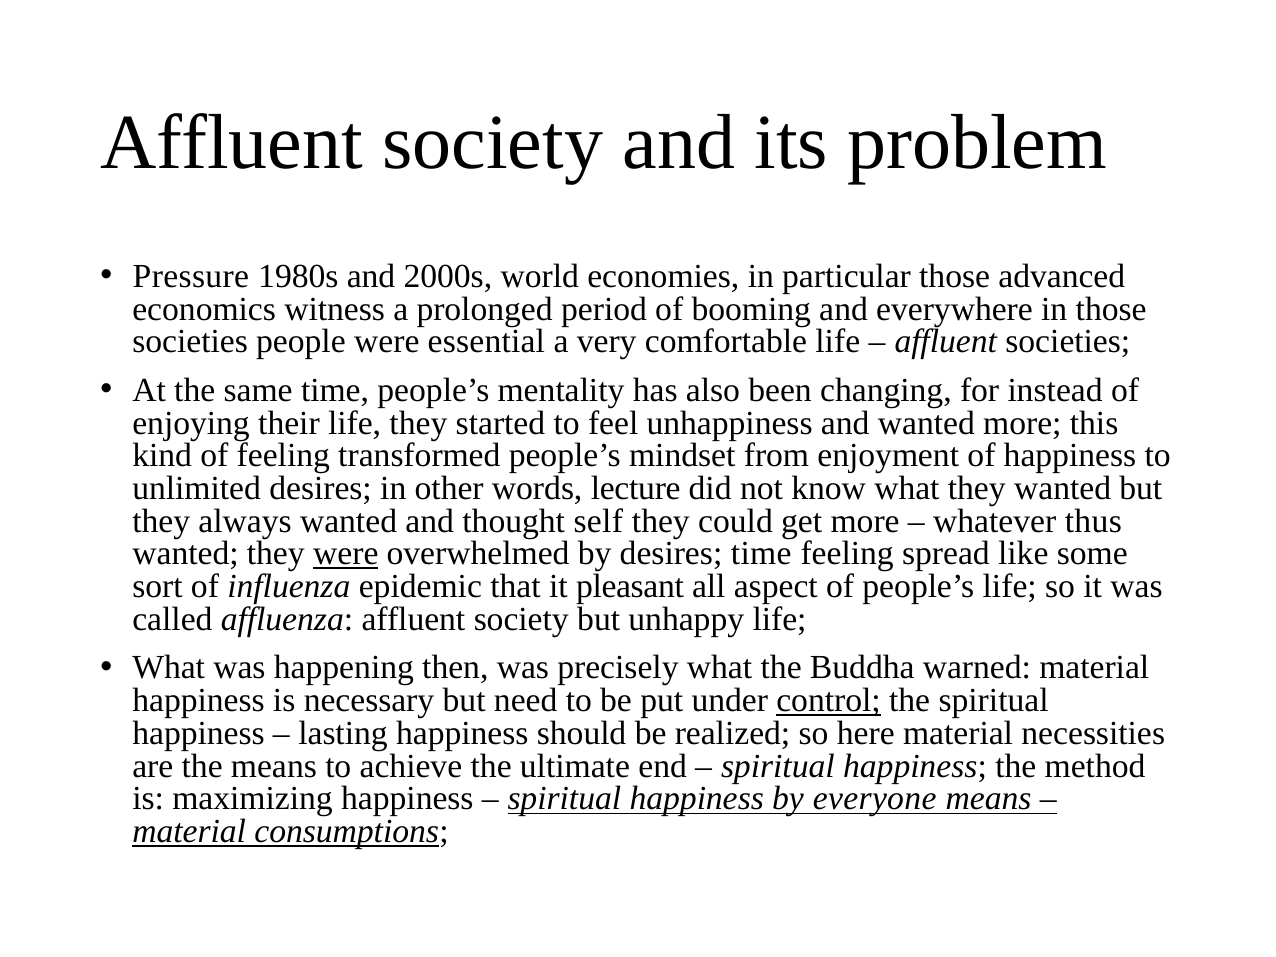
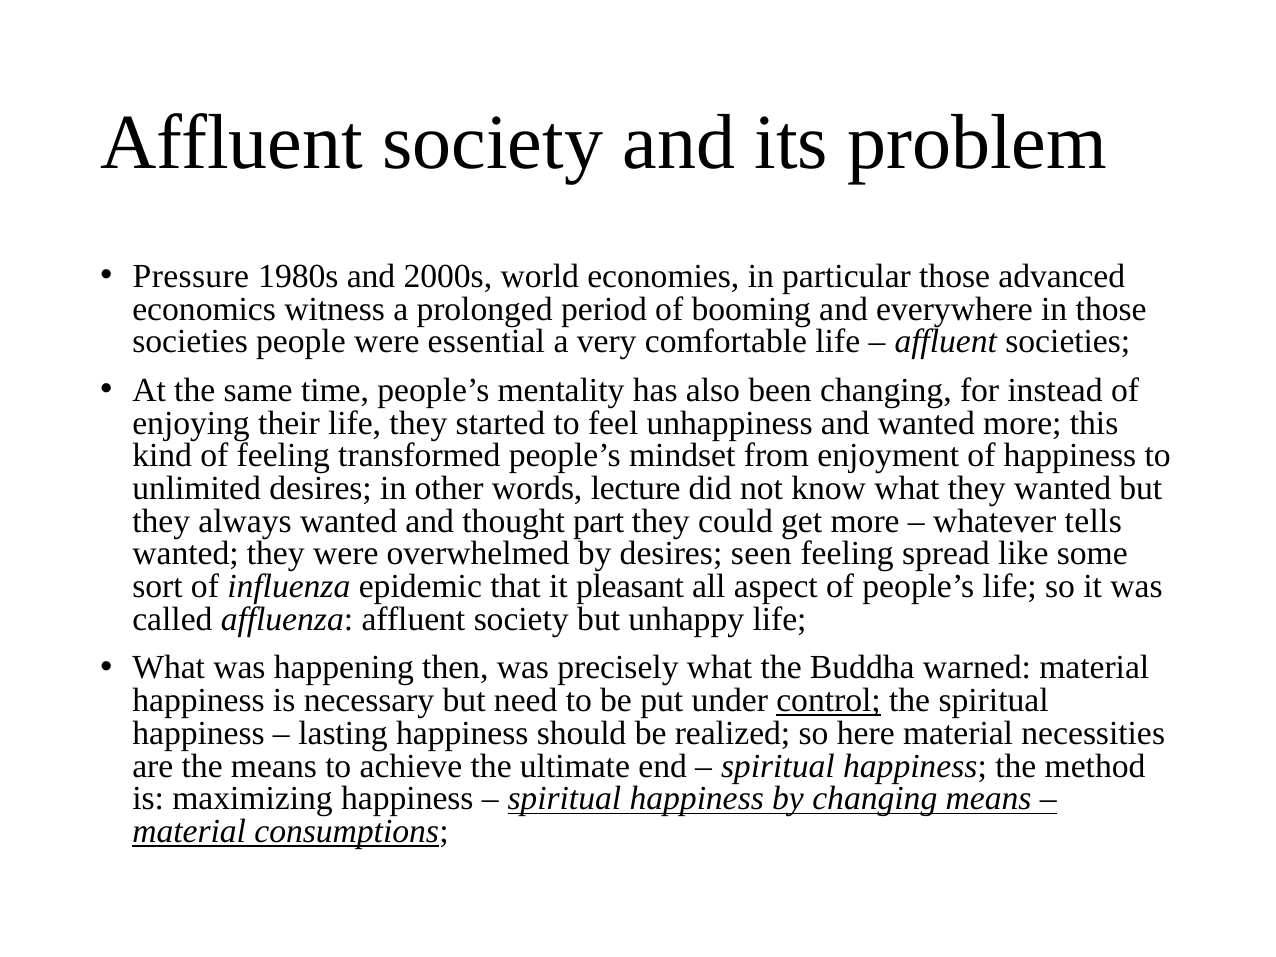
self: self -> part
thus: thus -> tells
were at (346, 554) underline: present -> none
desires time: time -> seen
by everyone: everyone -> changing
